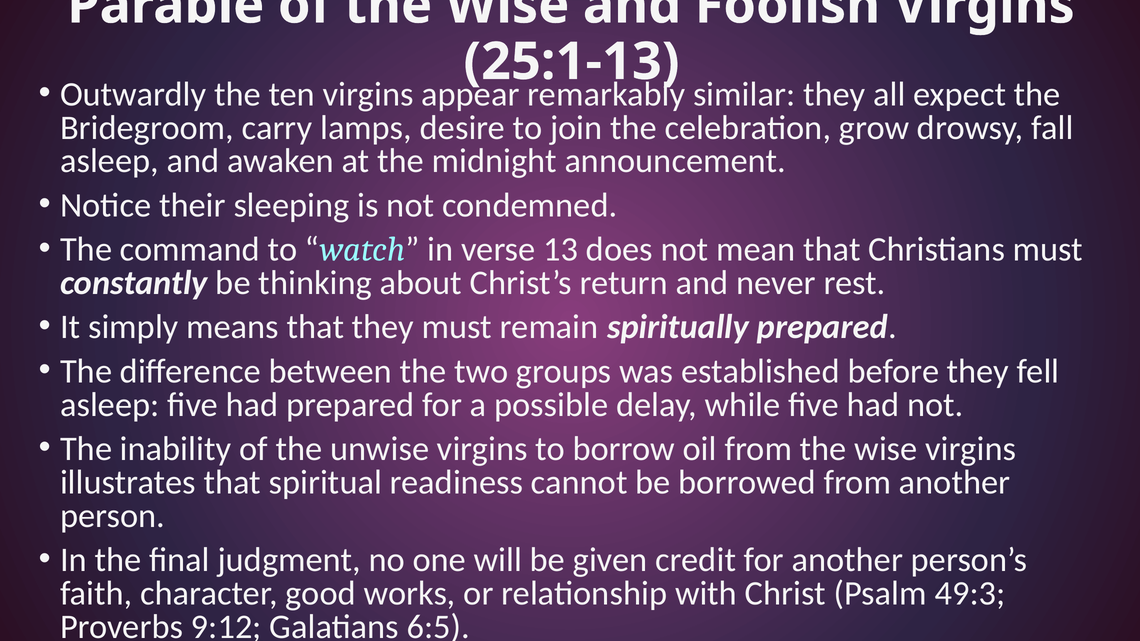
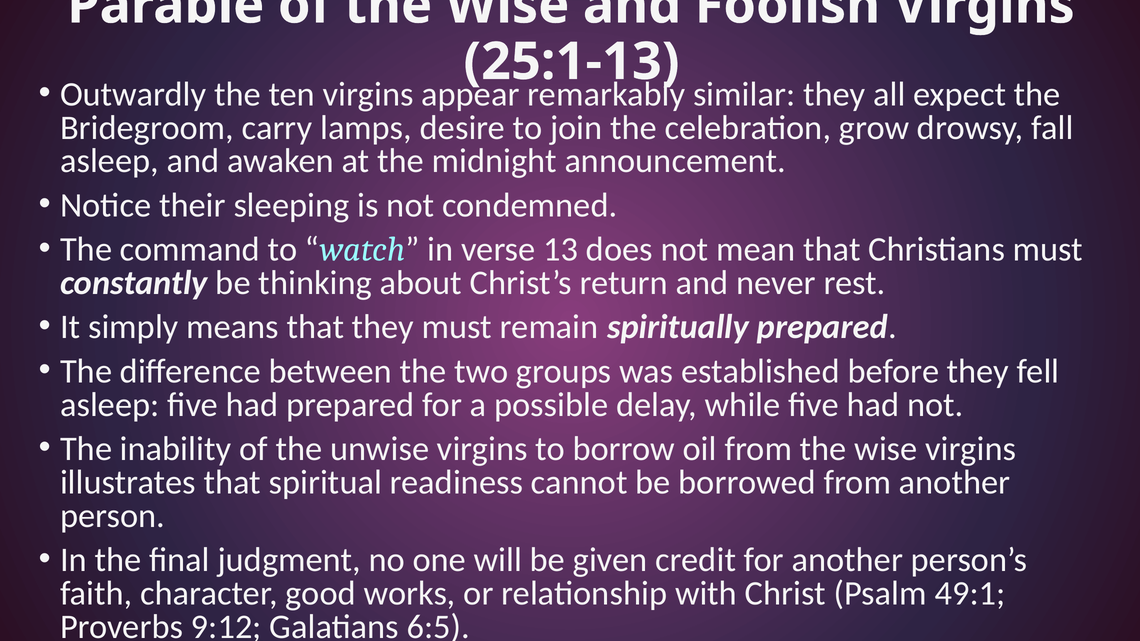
49:3: 49:3 -> 49:1
